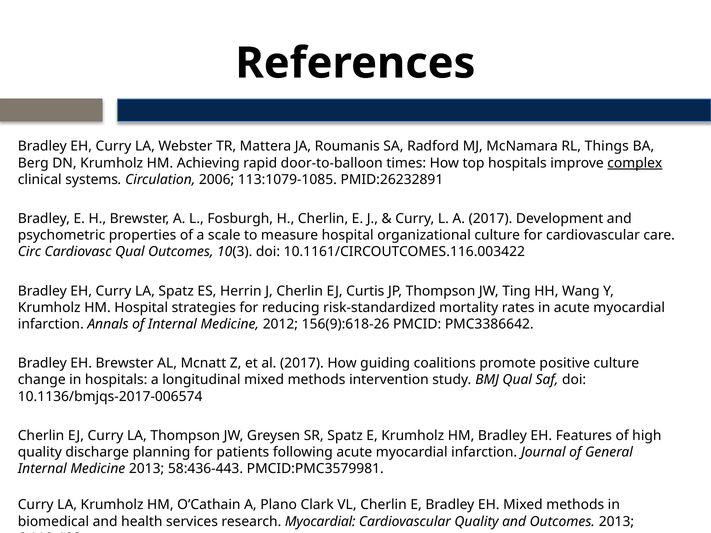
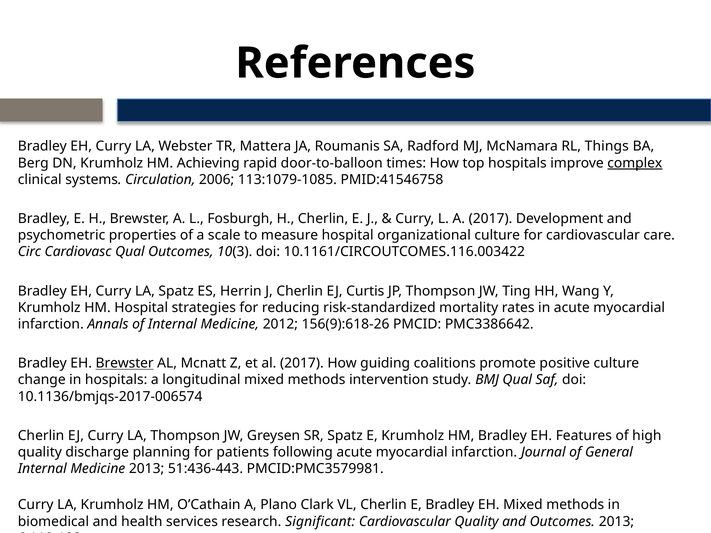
PMID:26232891: PMID:26232891 -> PMID:41546758
Brewster at (125, 363) underline: none -> present
58:436-443: 58:436-443 -> 51:436-443
research Myocardial: Myocardial -> Significant
